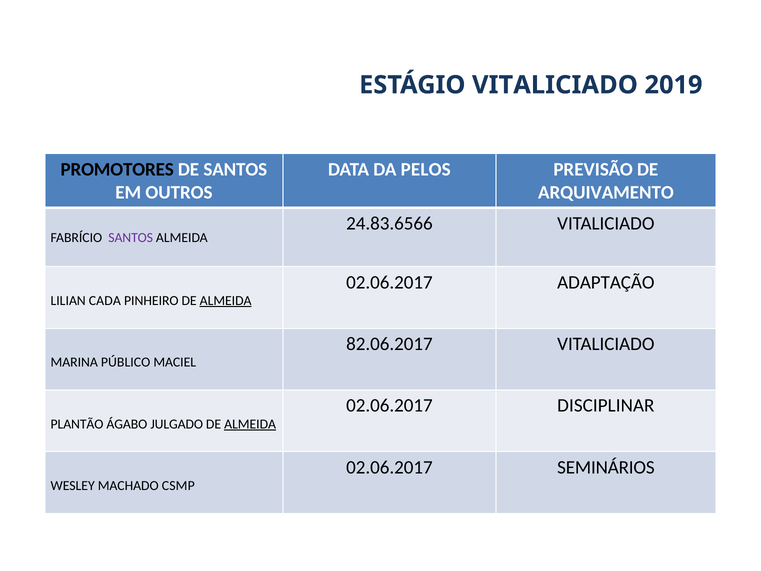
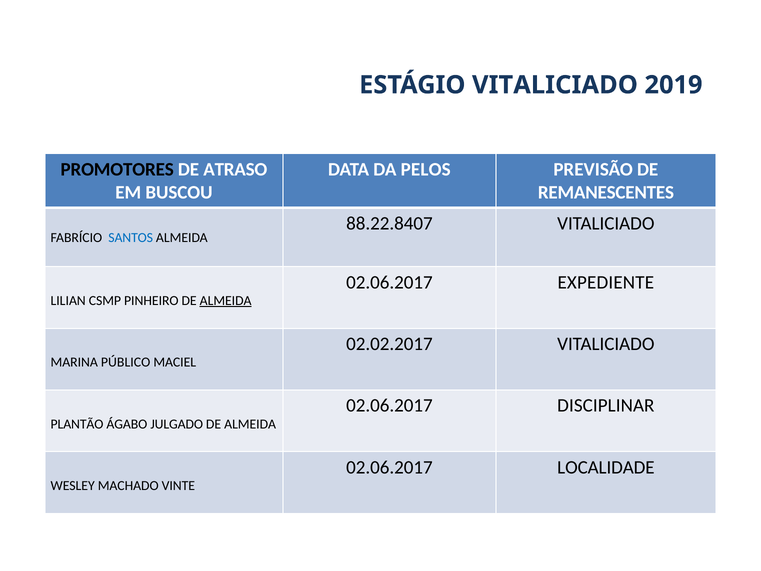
DE SANTOS: SANTOS -> ATRASO
OUTROS: OUTROS -> BUSCOU
ARQUIVAMENTO: ARQUIVAMENTO -> REMANESCENTES
24.83.6566: 24.83.6566 -> 88.22.8407
SANTOS at (131, 237) colour: purple -> blue
ADAPTAÇÃO: ADAPTAÇÃO -> EXPEDIENTE
CADA: CADA -> CSMP
82.06.2017: 82.06.2017 -> 02.02.2017
ALMEIDA at (250, 424) underline: present -> none
SEMINÁRIOS: SEMINÁRIOS -> LOCALIDADE
CSMP: CSMP -> VINTE
